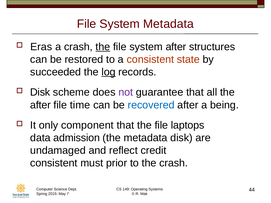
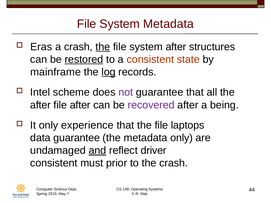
restored underline: none -> present
succeeded: succeeded -> mainframe
Disk at (40, 92): Disk -> Intel
file time: time -> after
recovered colour: blue -> purple
component: component -> experience
data admission: admission -> guarantee
metadata disk: disk -> only
and underline: none -> present
credit: credit -> driver
